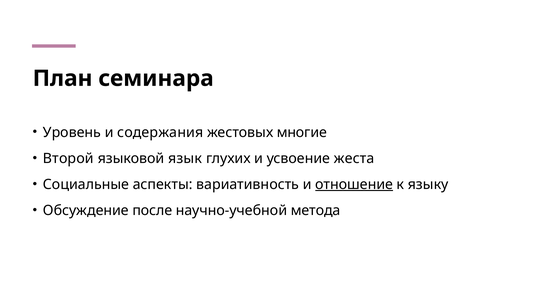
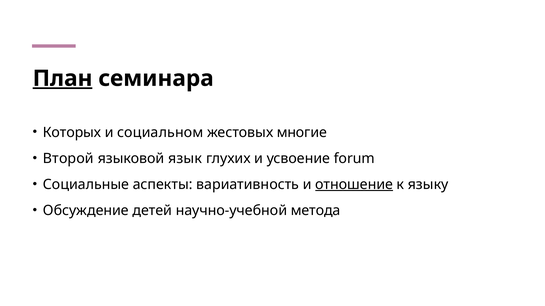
План underline: none -> present
Уровень: Уровень -> Которых
содержания: содержания -> социальном
жеста: жеста -> forum
после: после -> детей
